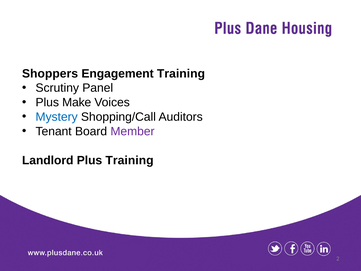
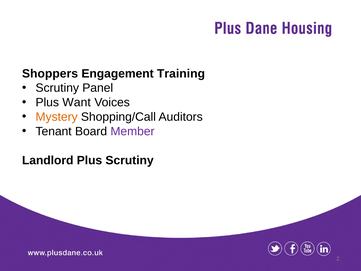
Make: Make -> Want
Mystery colour: blue -> orange
Plus Training: Training -> Scrutiny
